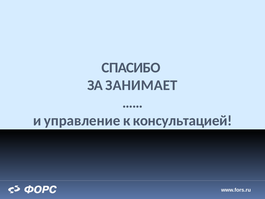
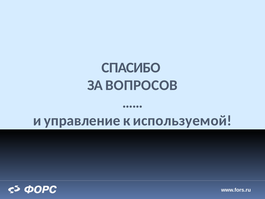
ЗАНИМАЕТ: ЗАНИМАЕТ -> ВОПРОСОВ
консультацией: консультацией -> используемой
